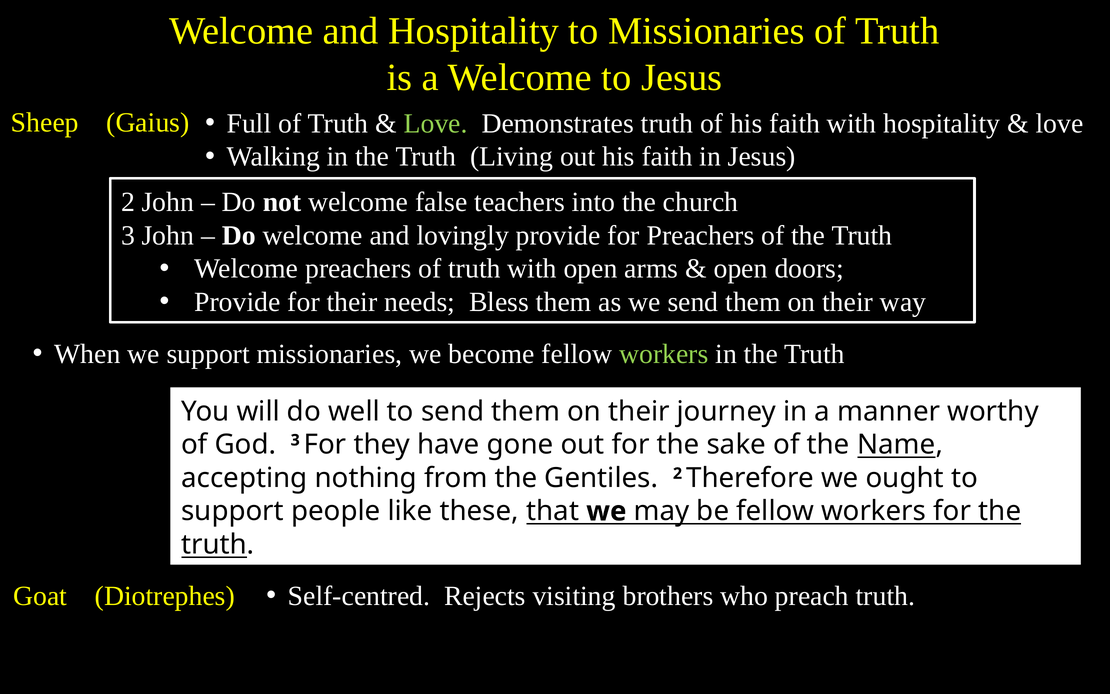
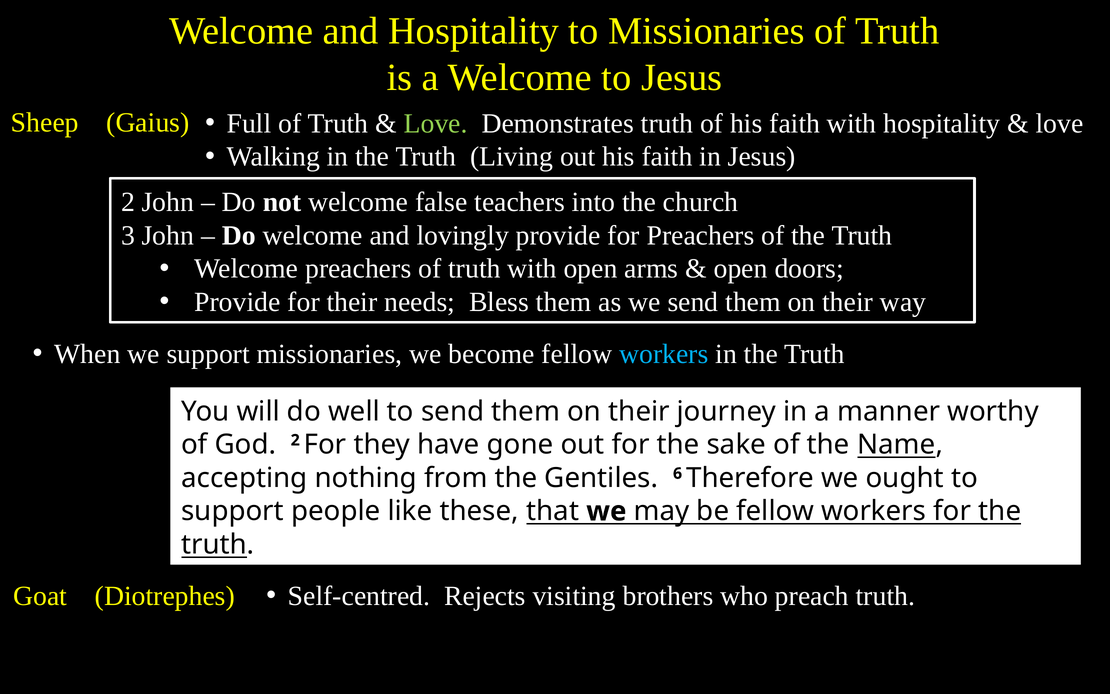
workers at (664, 354) colour: light green -> light blue
God 3: 3 -> 2
Gentiles 2: 2 -> 6
